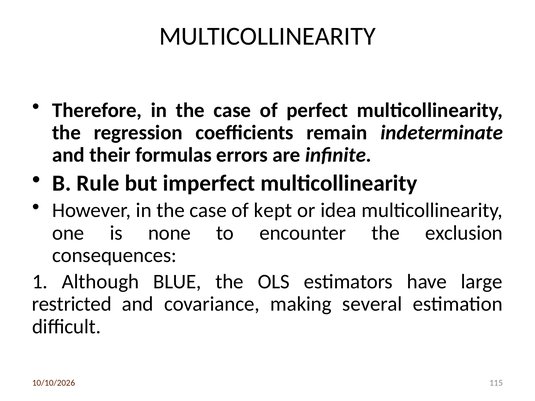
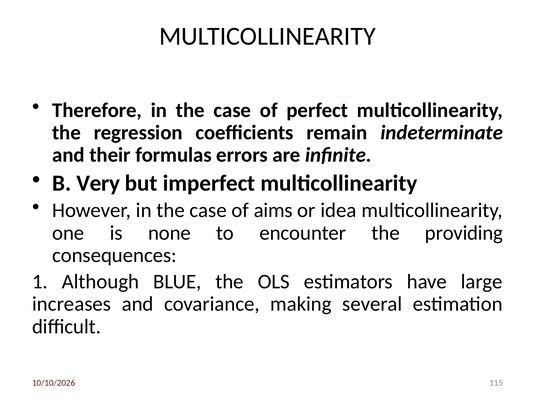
Rule: Rule -> Very
kept: kept -> aims
exclusion: exclusion -> providing
restricted: restricted -> increases
